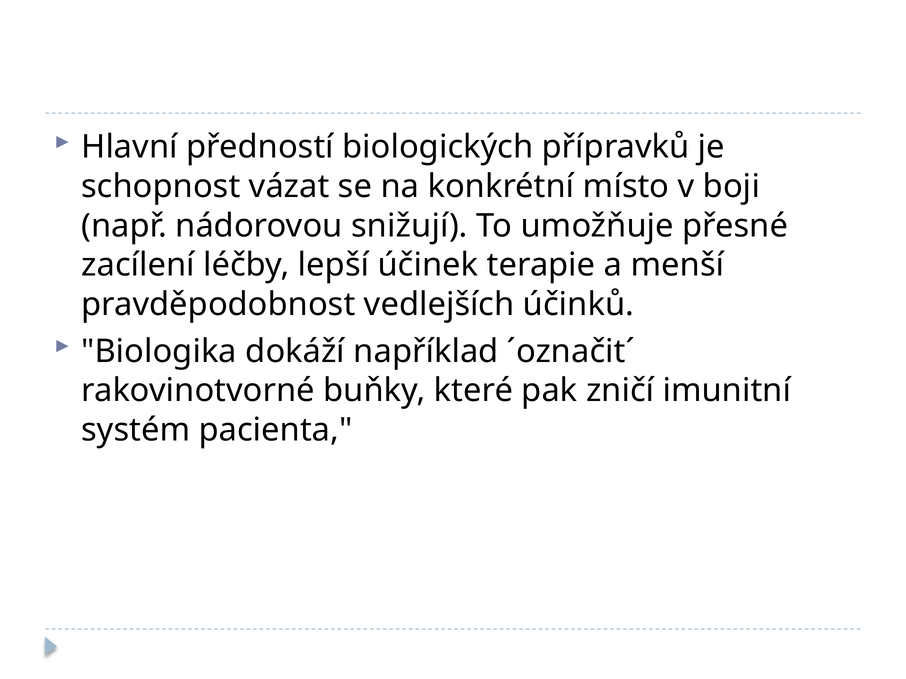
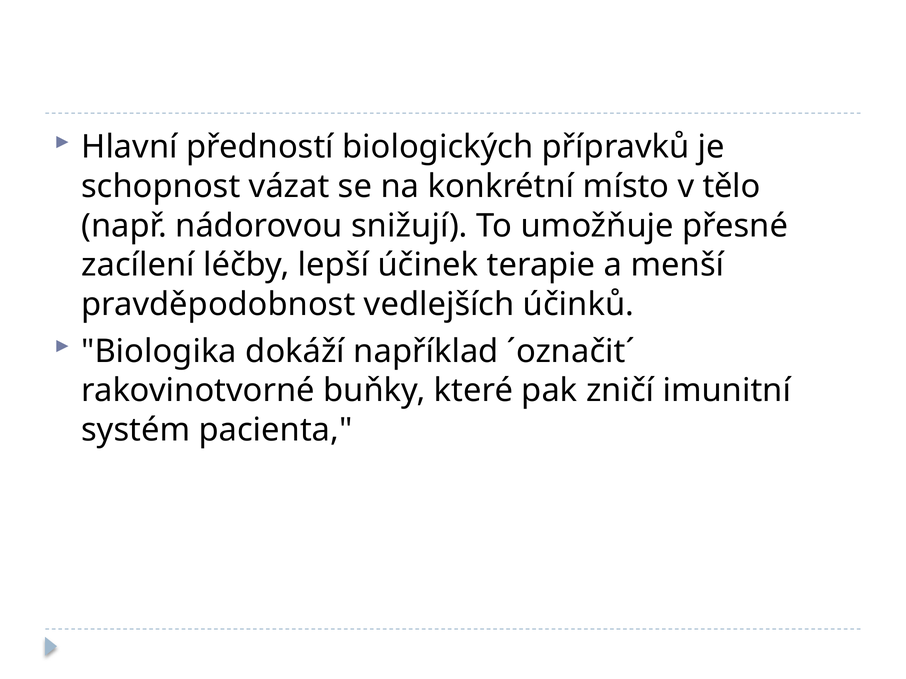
boji: boji -> tělo
